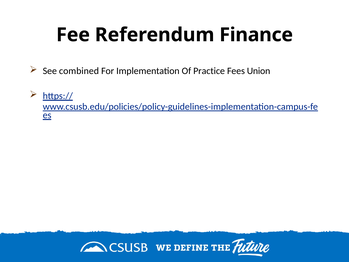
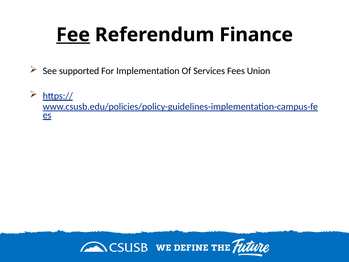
Fee underline: none -> present
combined: combined -> supported
Practice: Practice -> Services
